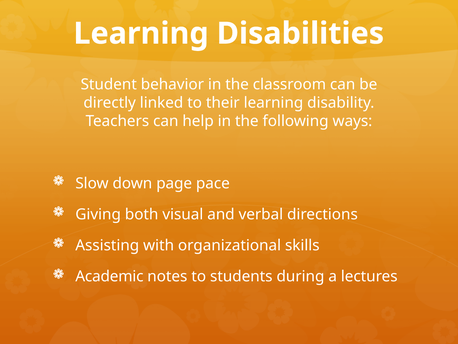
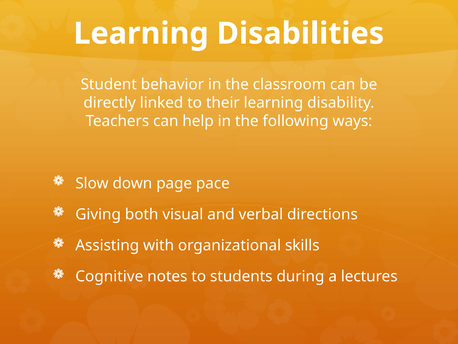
Academic: Academic -> Cognitive
